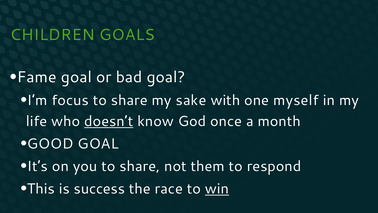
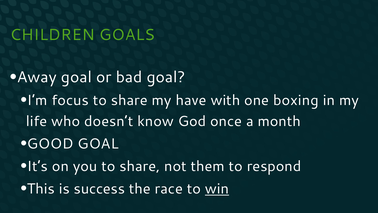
Fame: Fame -> Away
sake: sake -> have
myself: myself -> boxing
doesn’t underline: present -> none
